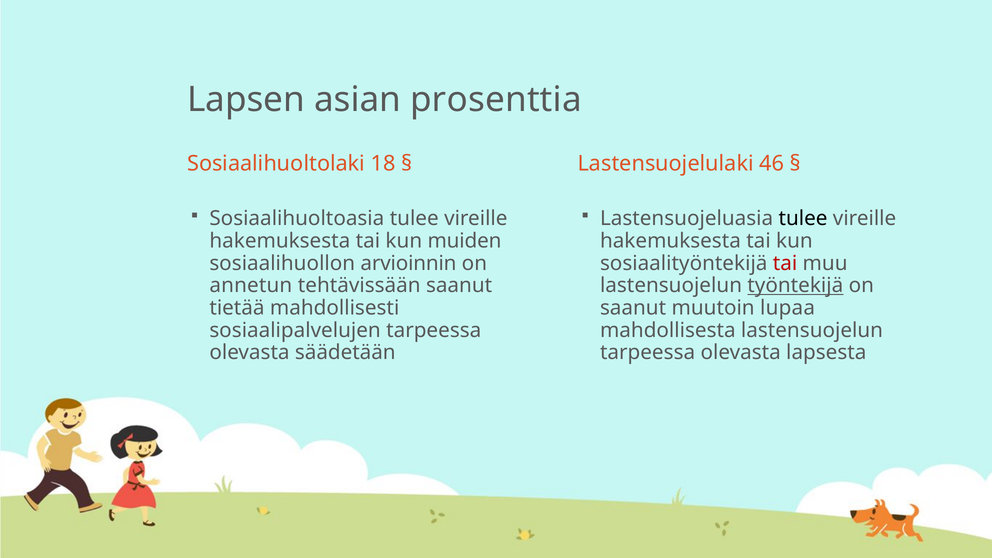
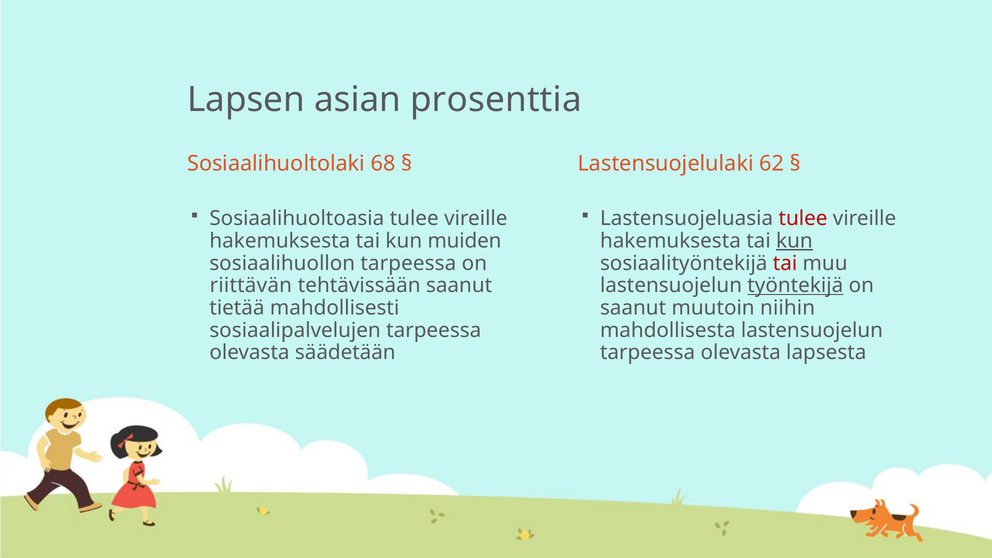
18: 18 -> 68
46: 46 -> 62
tulee at (803, 219) colour: black -> red
kun at (794, 241) underline: none -> present
sosiaalihuollon arvioinnin: arvioinnin -> tarpeessa
annetun: annetun -> riittävän
lupaa: lupaa -> niihin
